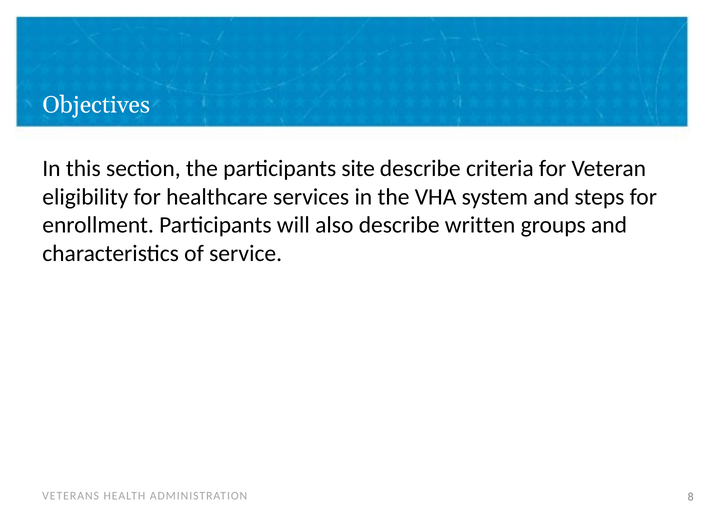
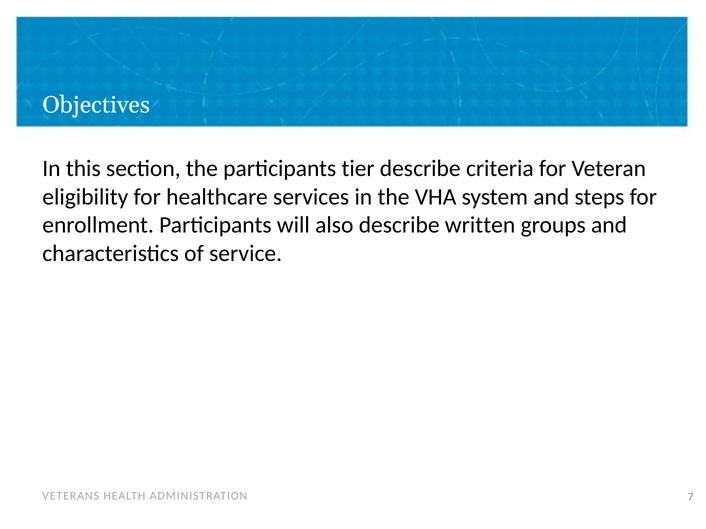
site: site -> tier
8: 8 -> 7
